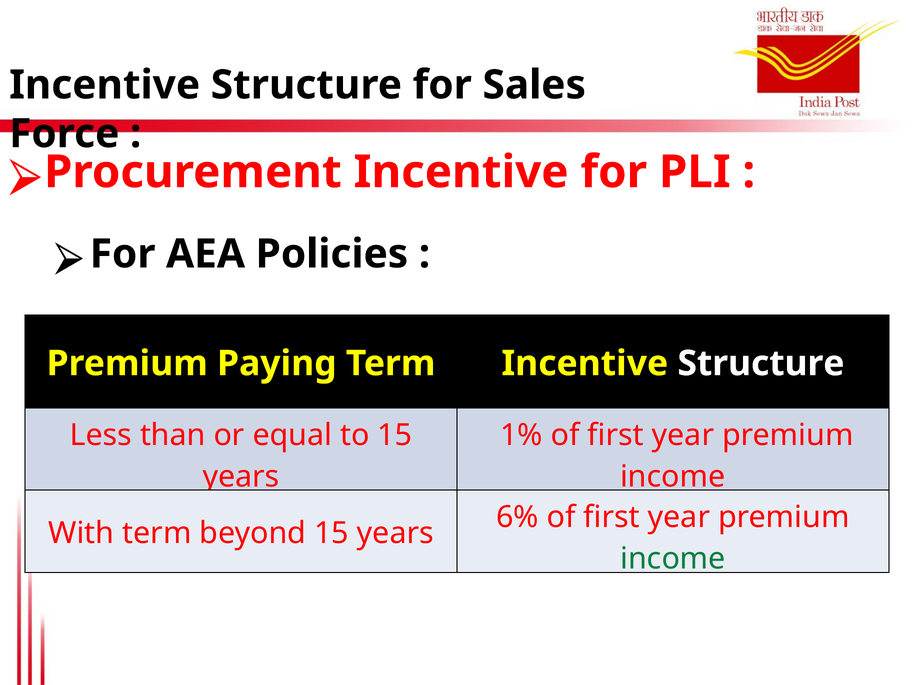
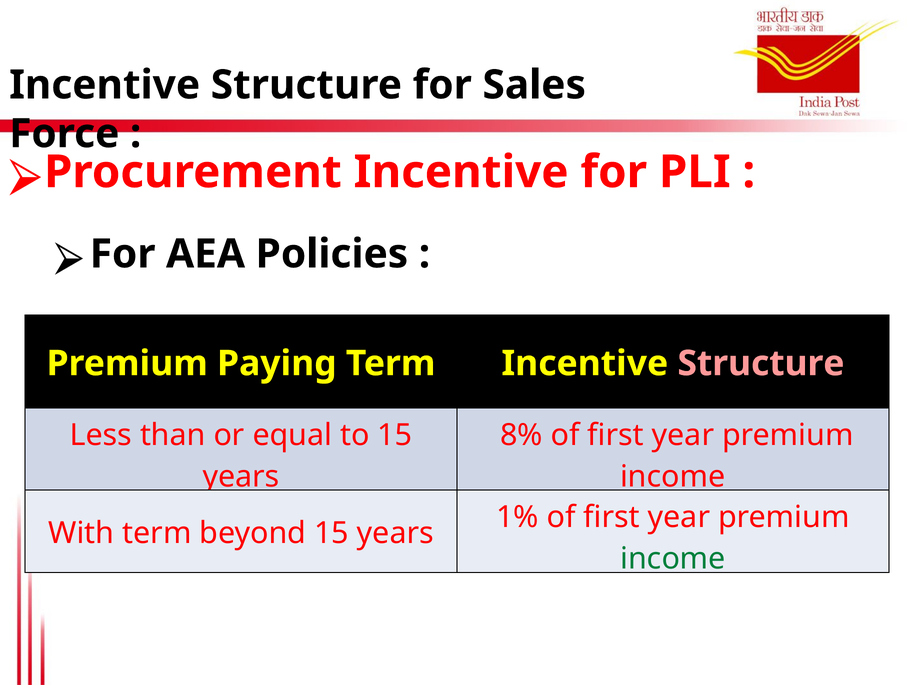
Structure at (761, 364) colour: white -> pink
1%: 1% -> 8%
6%: 6% -> 1%
